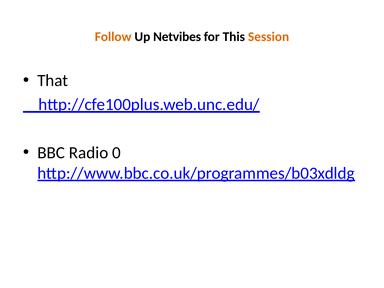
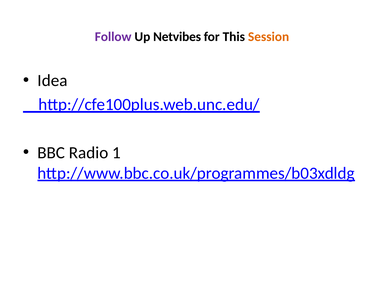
Follow colour: orange -> purple
That: That -> Idea
0: 0 -> 1
